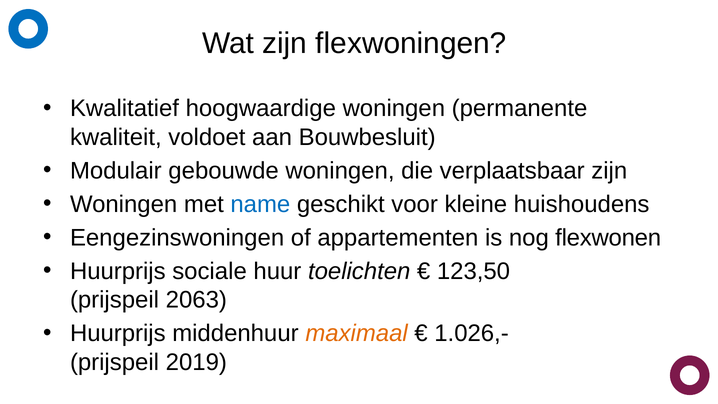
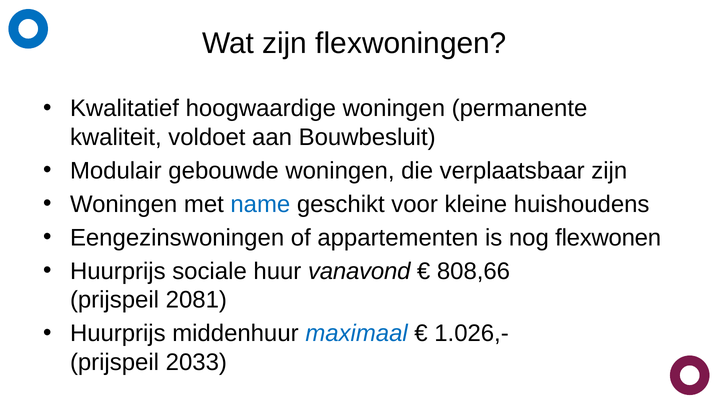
toelichten: toelichten -> vanavond
123,50: 123,50 -> 808,66
2063: 2063 -> 2081
maximaal colour: orange -> blue
2019: 2019 -> 2033
